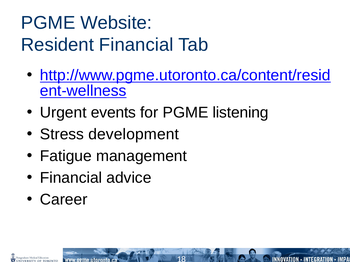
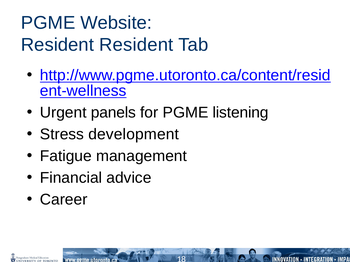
Resident Financial: Financial -> Resident
events: events -> panels
